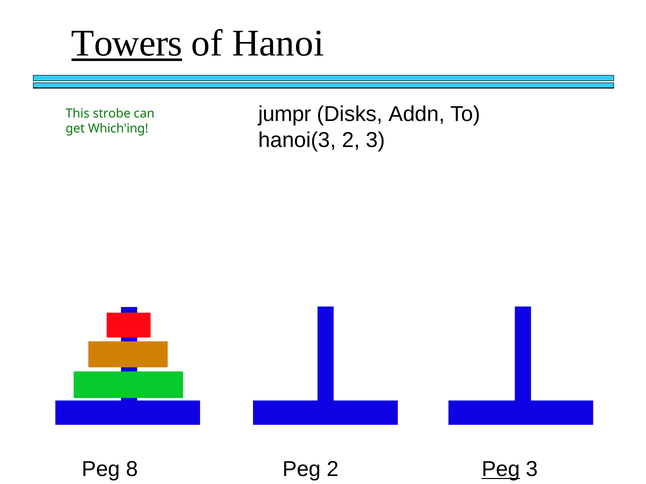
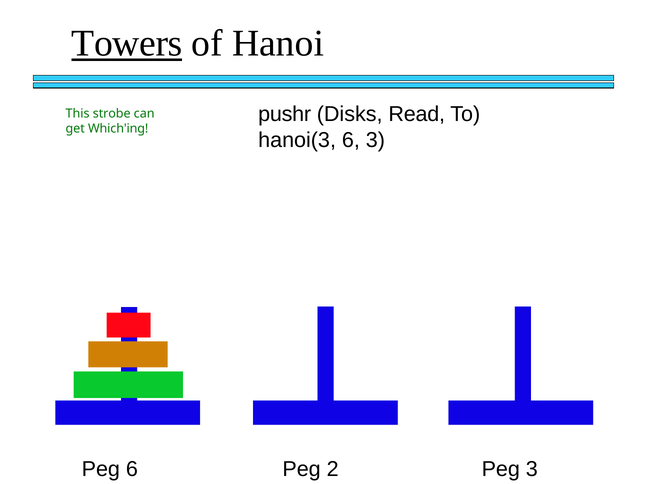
jumpr: jumpr -> pushr
Addn: Addn -> Read
hanoi(3 2: 2 -> 6
Peg 8: 8 -> 6
Peg at (501, 470) underline: present -> none
